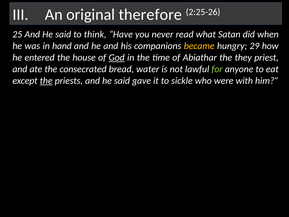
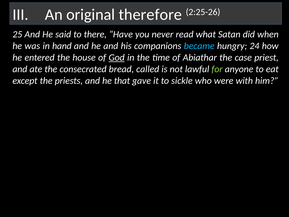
think: think -> there
became colour: yellow -> light blue
29: 29 -> 24
they: they -> case
water: water -> called
the at (46, 81) underline: present -> none
priests and he said: said -> that
